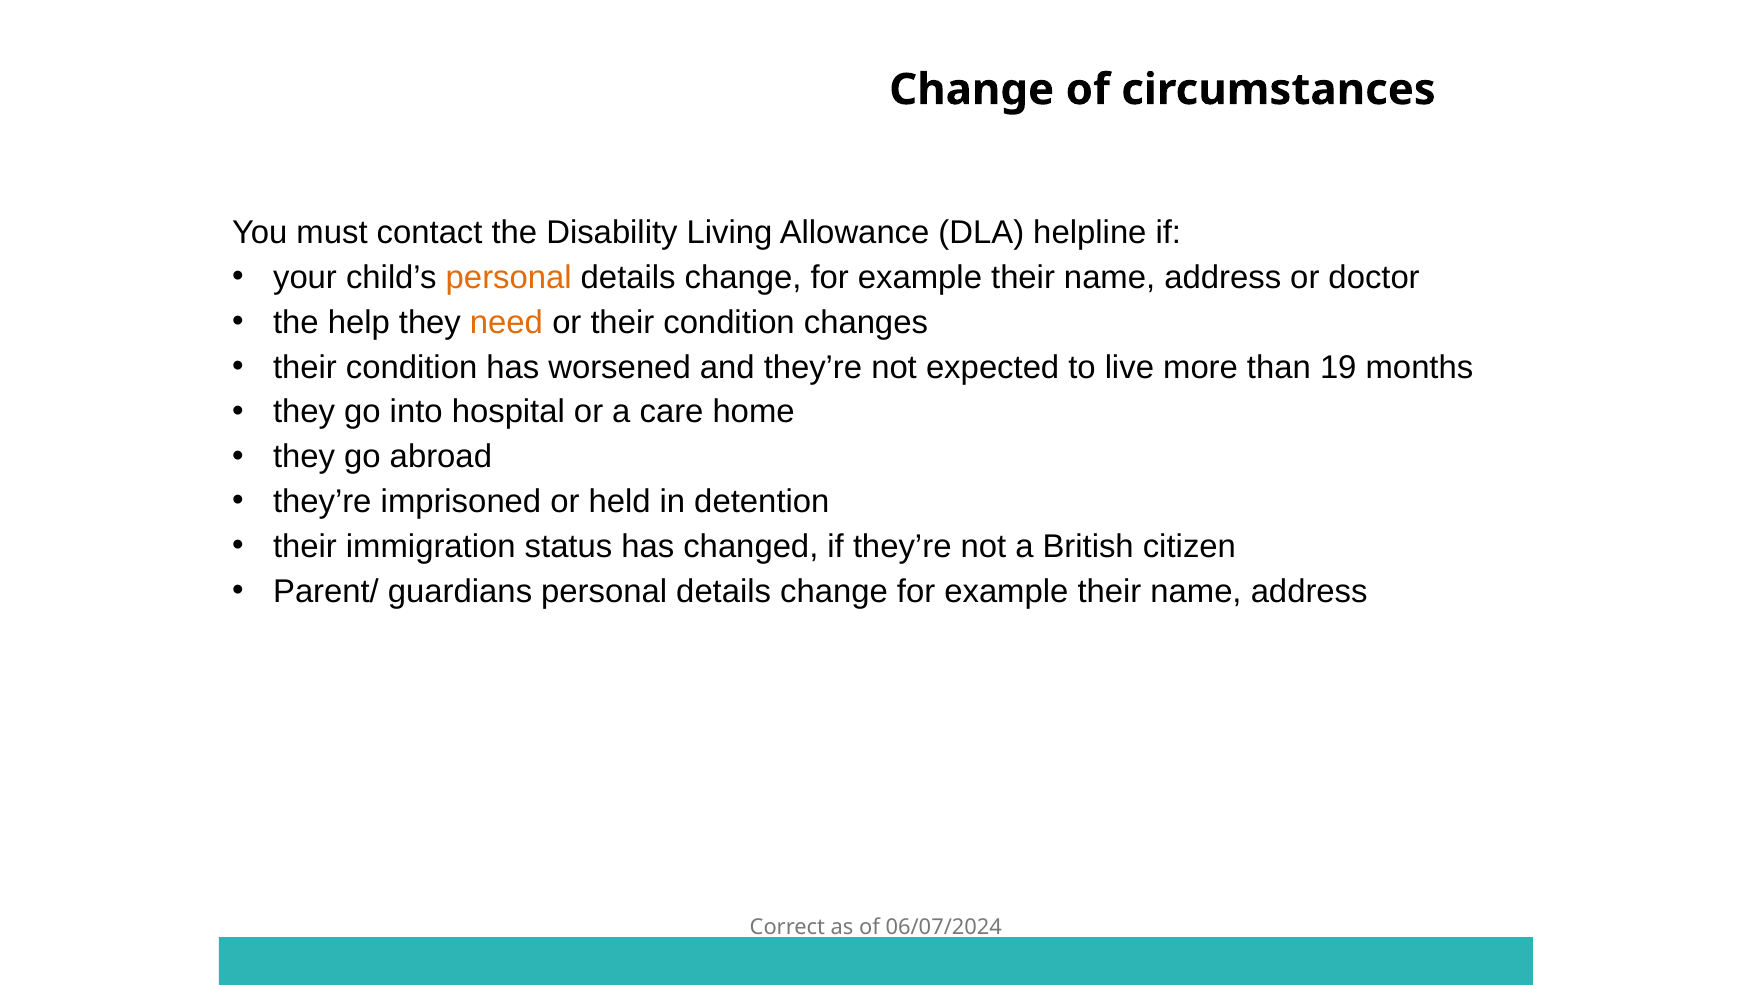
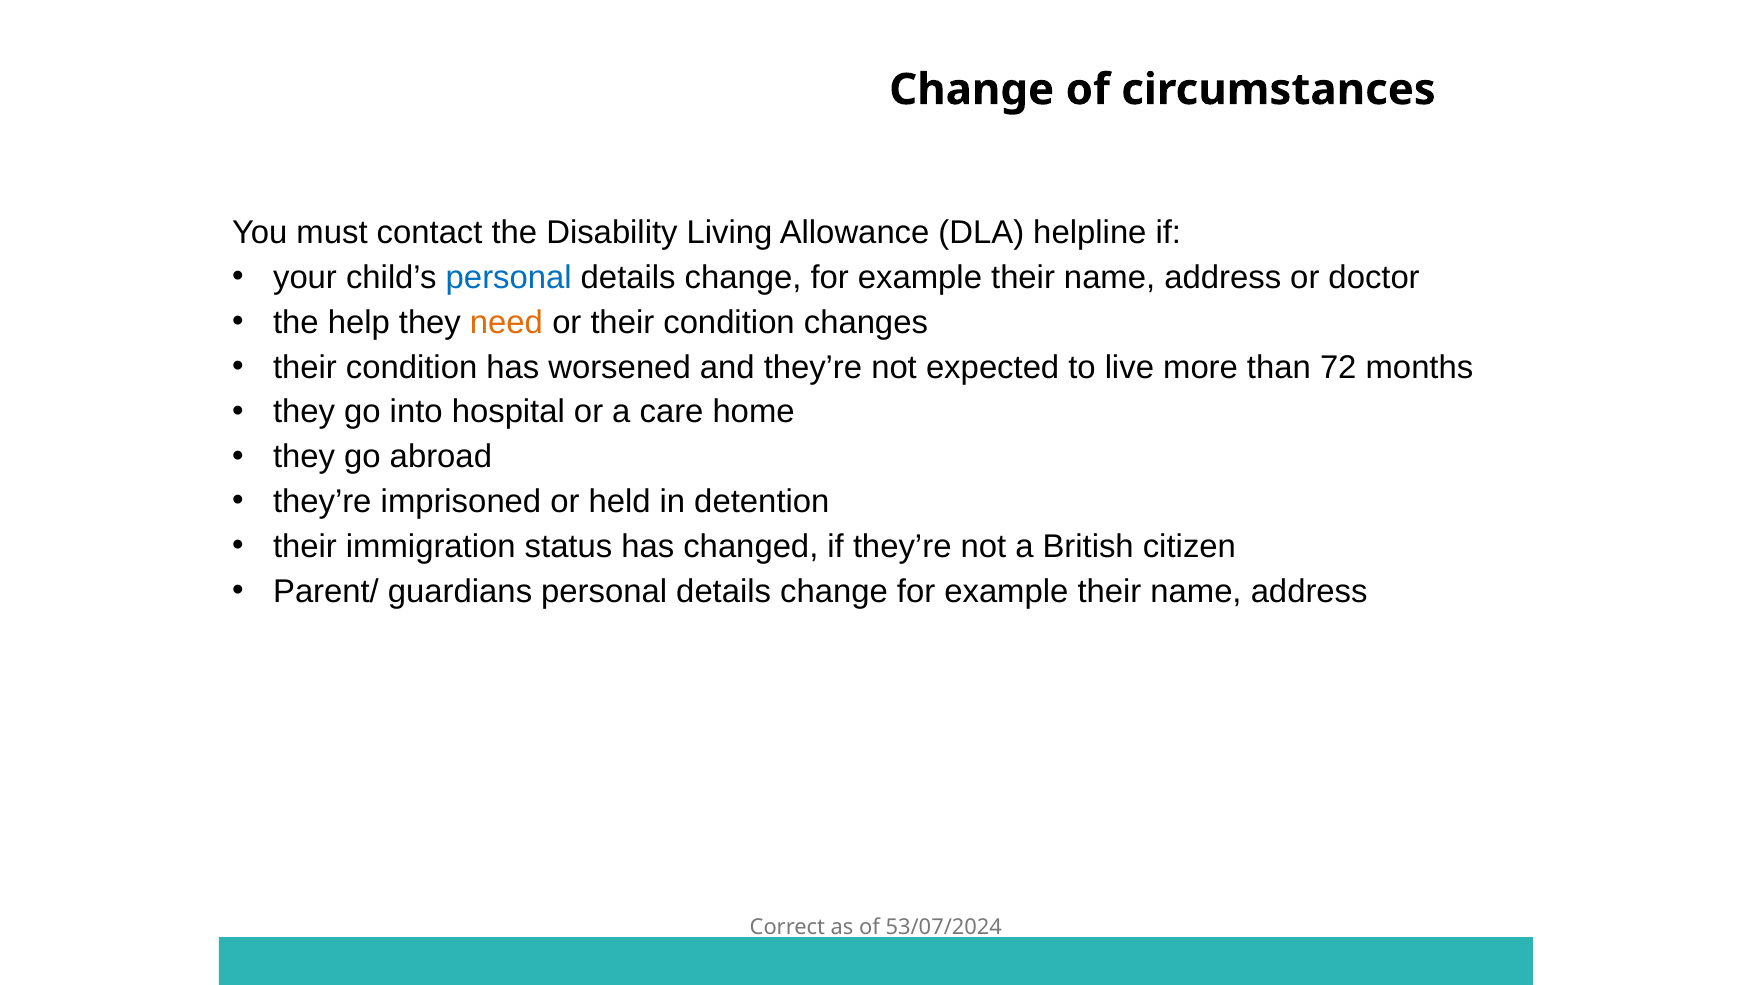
personal at (509, 278) colour: orange -> blue
19: 19 -> 72
06/07/2024: 06/07/2024 -> 53/07/2024
